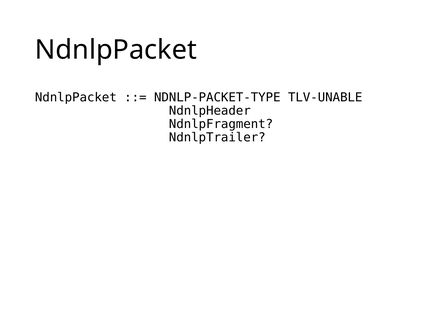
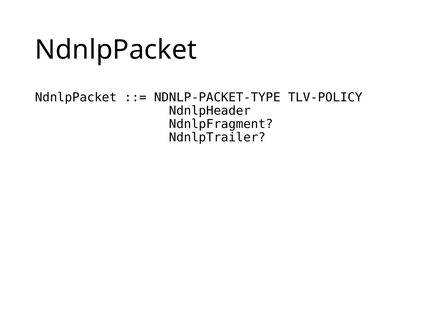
TLV-UNABLE: TLV-UNABLE -> TLV-POLICY
